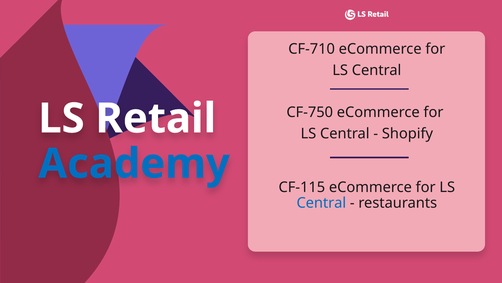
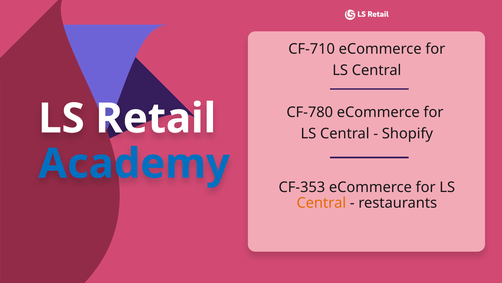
CF-750: CF-750 -> CF-780
CF-115: CF-115 -> CF-353
Central at (321, 203) colour: blue -> orange
